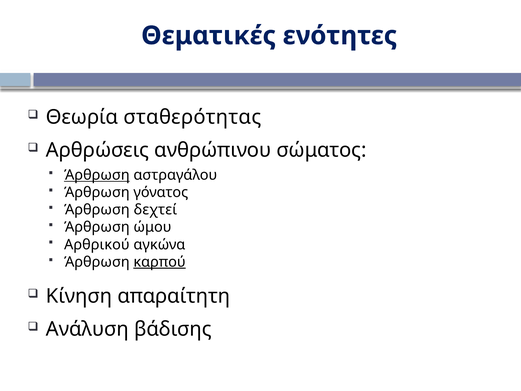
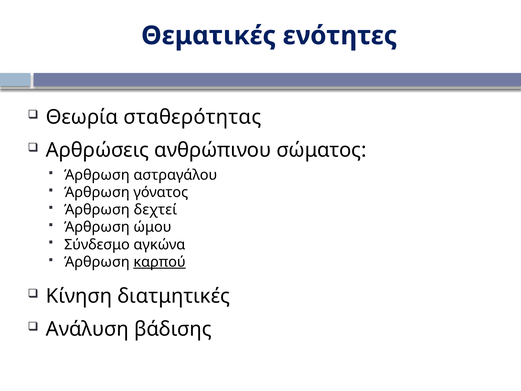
Άρθρωση at (97, 175) underline: present -> none
Αρθρικού: Αρθρικού -> Σύνδεσμο
απαραίτητη: απαραίτητη -> διατμητικές
